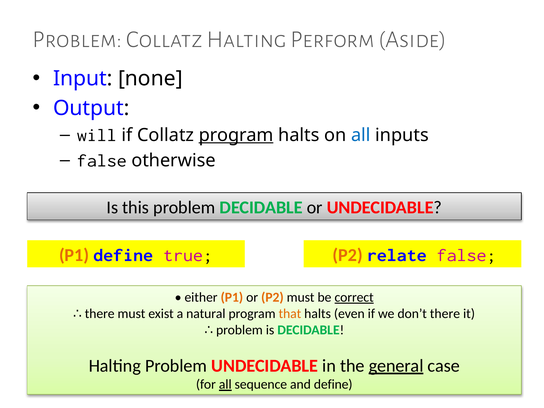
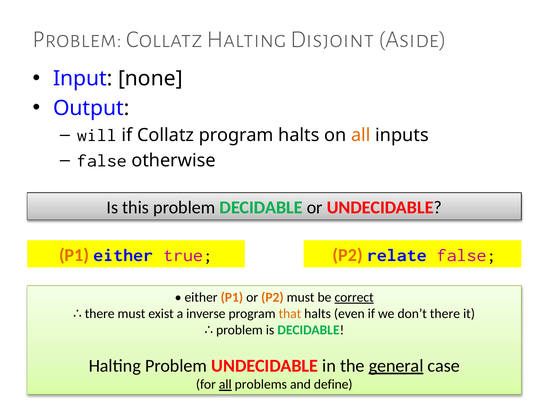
Perform: Perform -> Disjoint
program at (236, 135) underline: present -> none
all at (361, 135) colour: blue -> orange
P1 define: define -> either
natural: natural -> inverse
sequence: sequence -> problems
